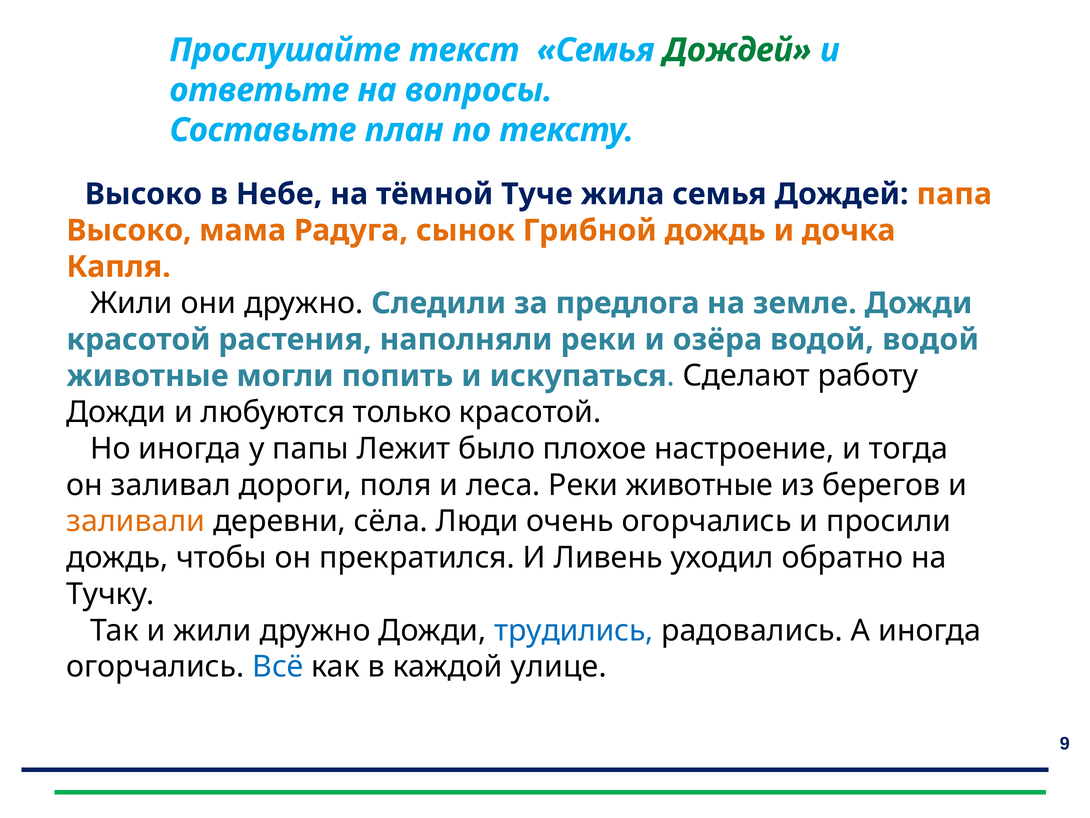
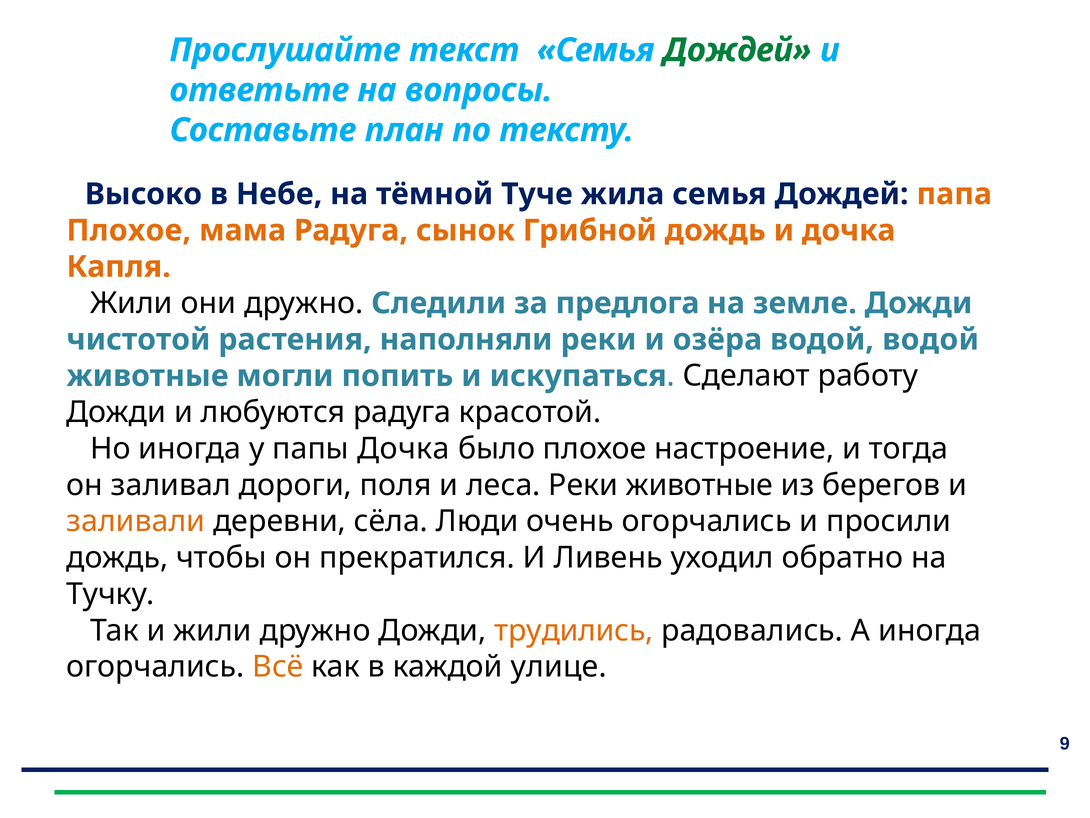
Высоко at (129, 230): Высоко -> Плохое
красотой at (138, 339): красотой -> чистотой
любуются только: только -> радуга
папы Лежит: Лежит -> Дочка
трудились colour: blue -> orange
Всё colour: blue -> orange
